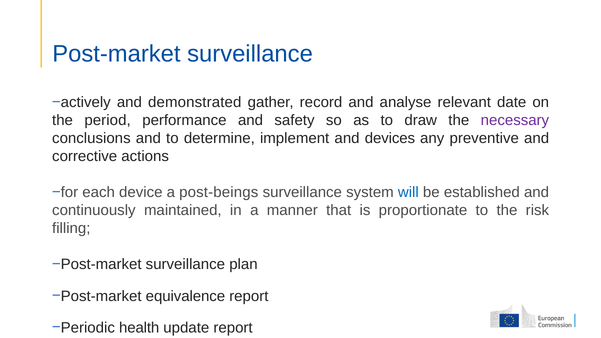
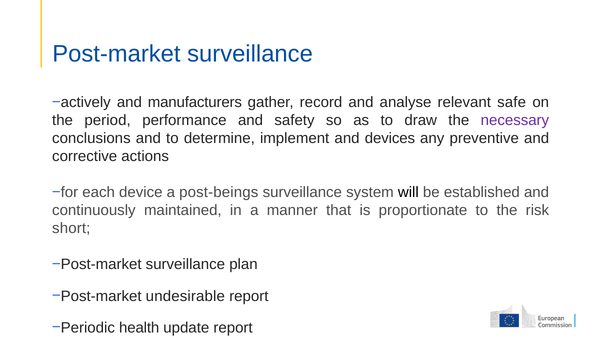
and demonstrated: demonstrated -> manufacturers
relevant date: date -> safe
will colour: blue -> black
filling: filling -> short
equivalence: equivalence -> undesirable
